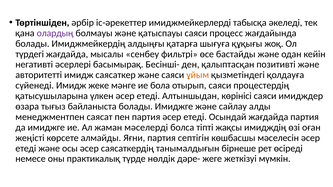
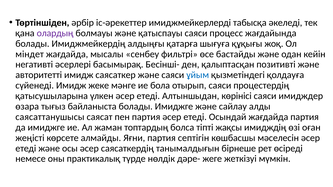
түрдегі: түрдегі -> міндет
ұйым colour: orange -> blue
менеджментпен: менеджментпен -> саясаттанушысы
мəселерді: мəселерді -> топтардың
